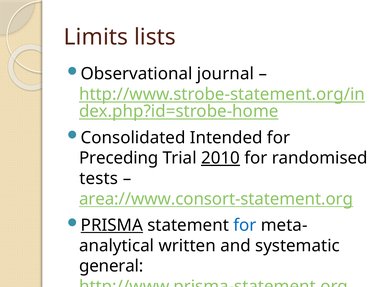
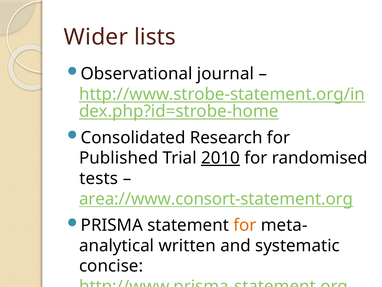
Limits: Limits -> Wider
Intended: Intended -> Research
Preceding: Preceding -> Published
PRISMA underline: present -> none
for at (245, 225) colour: blue -> orange
general: general -> concise
